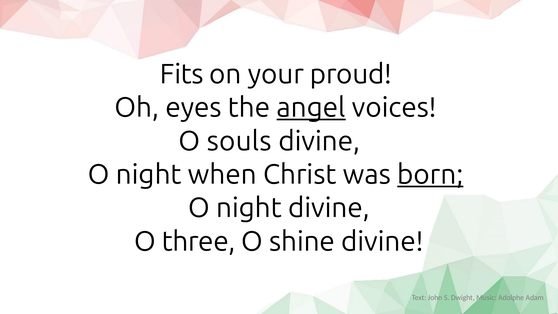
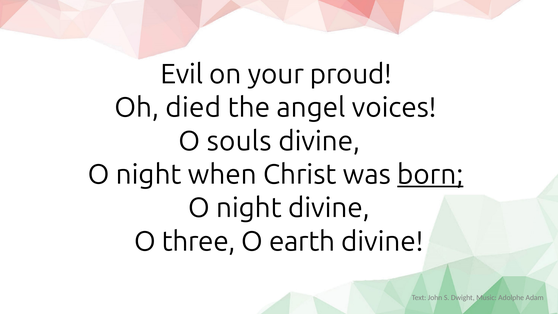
Fits: Fits -> Evil
eyes: eyes -> died
angel underline: present -> none
shine: shine -> earth
